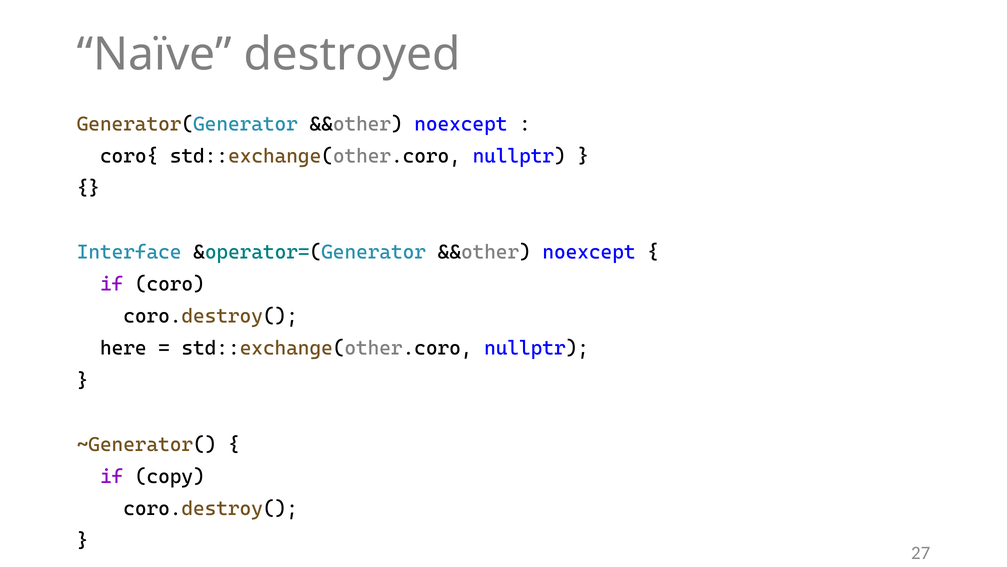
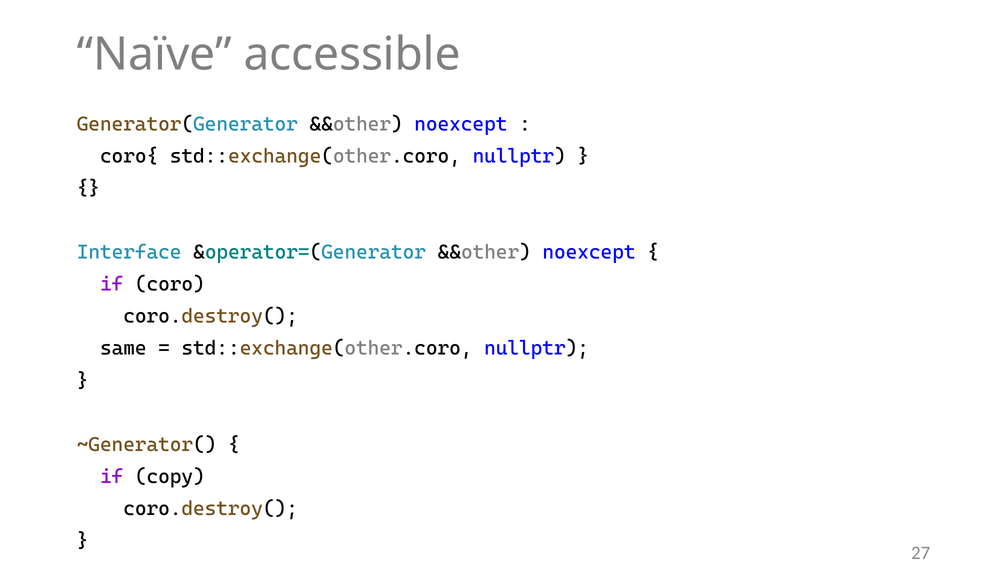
destroyed: destroyed -> accessible
here: here -> same
